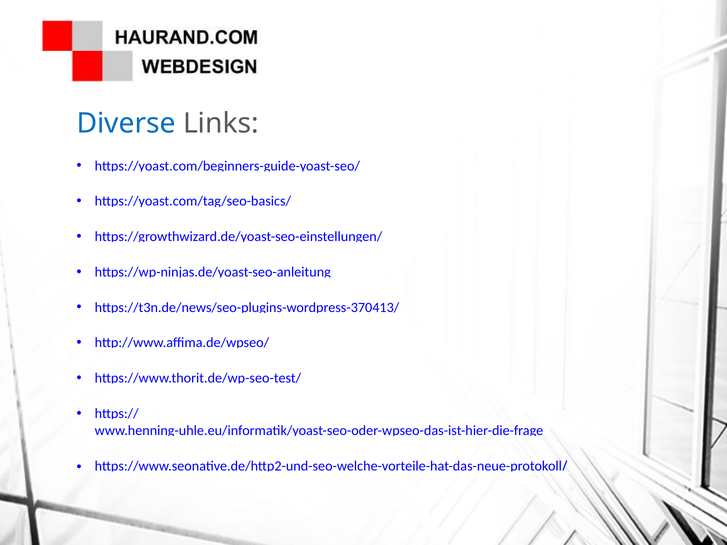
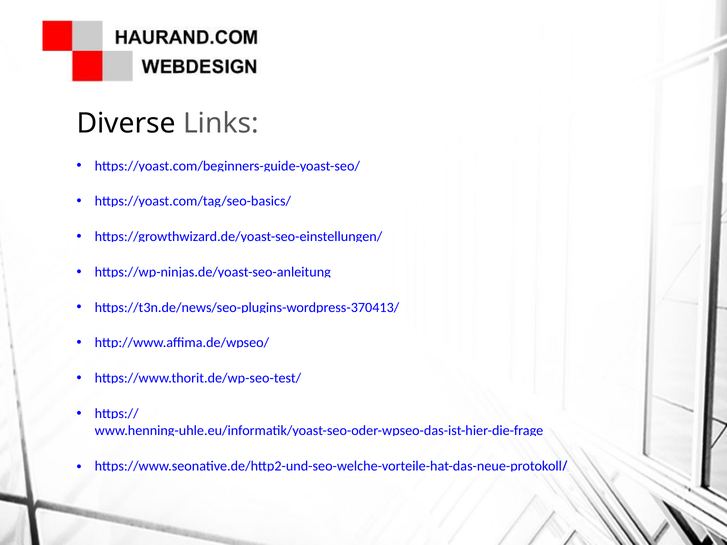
Diverse colour: blue -> black
